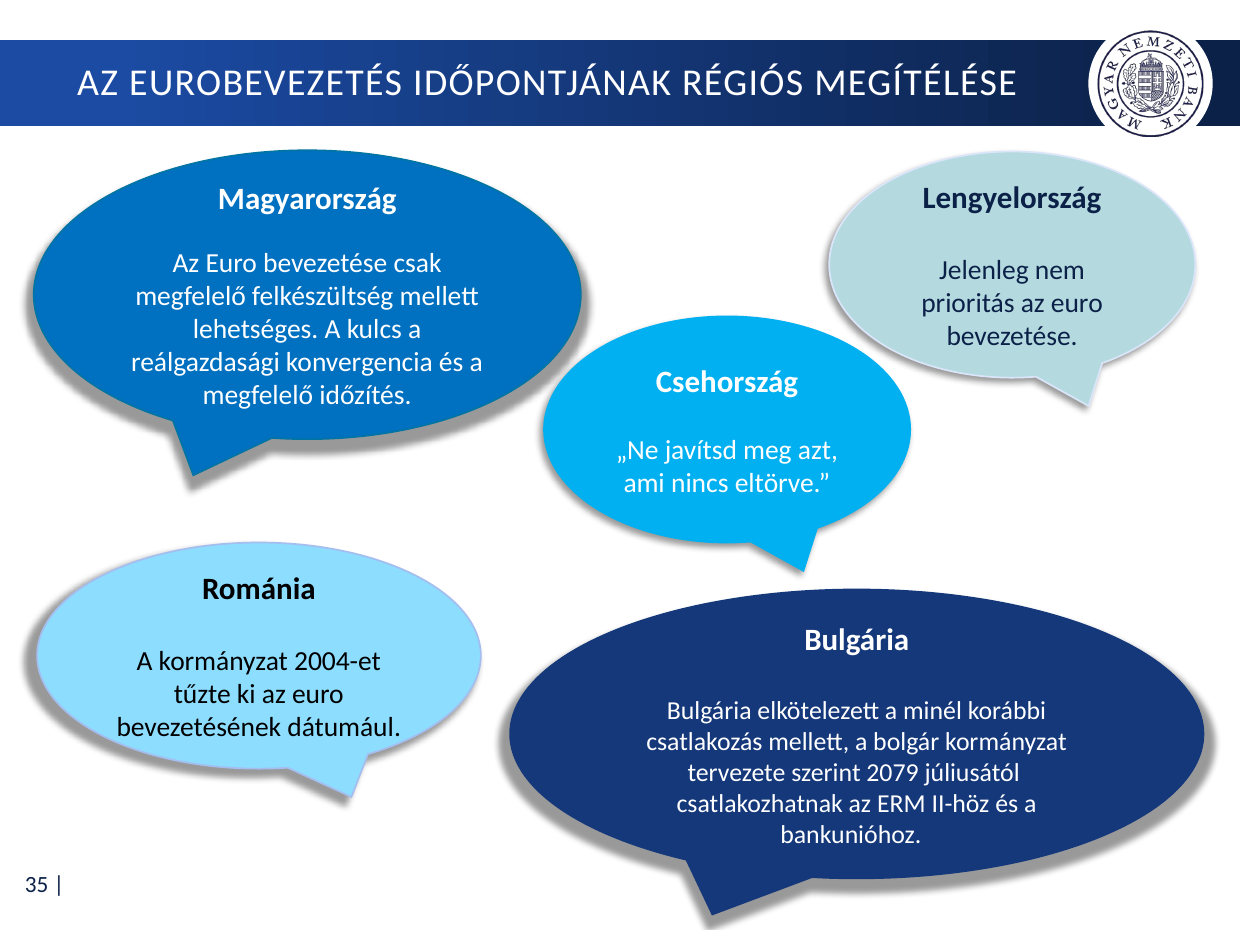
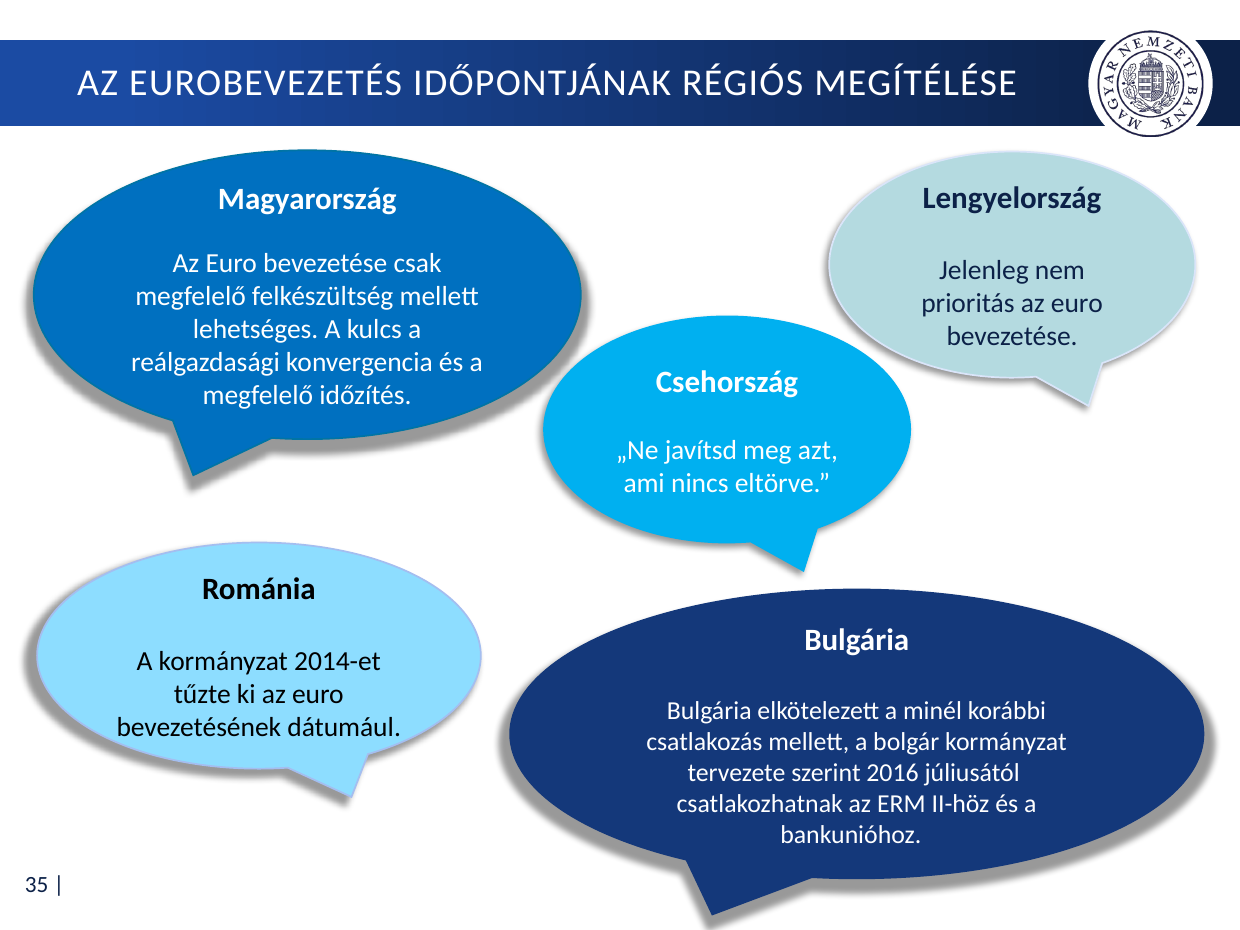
2004-et: 2004-et -> 2014-et
2079: 2079 -> 2016
